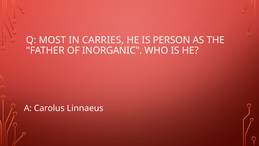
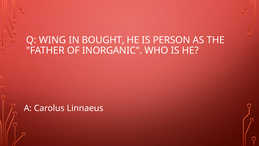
MOST: MOST -> WING
CARRIES: CARRIES -> BOUGHT
